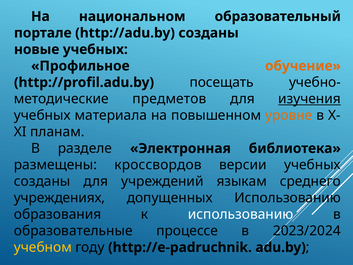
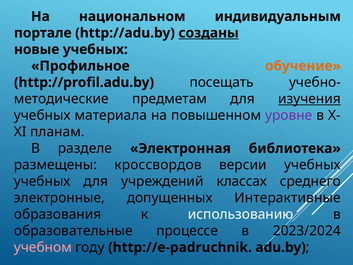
образовательный: образовательный -> индивидуальным
созданы at (209, 33) underline: none -> present
предметов: предметов -> предметам
уровне colour: orange -> purple
созданы at (42, 181): созданы -> учебных
языкам: языкам -> классах
учреждениях: учреждениях -> электронные
допущенных Использованию: Использованию -> Интерактивные
учебном colour: yellow -> pink
